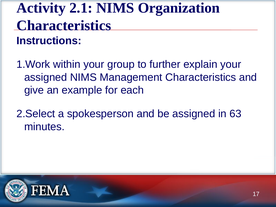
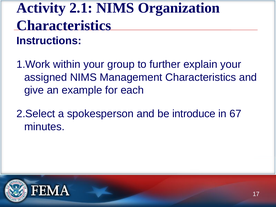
be assigned: assigned -> introduce
63: 63 -> 67
